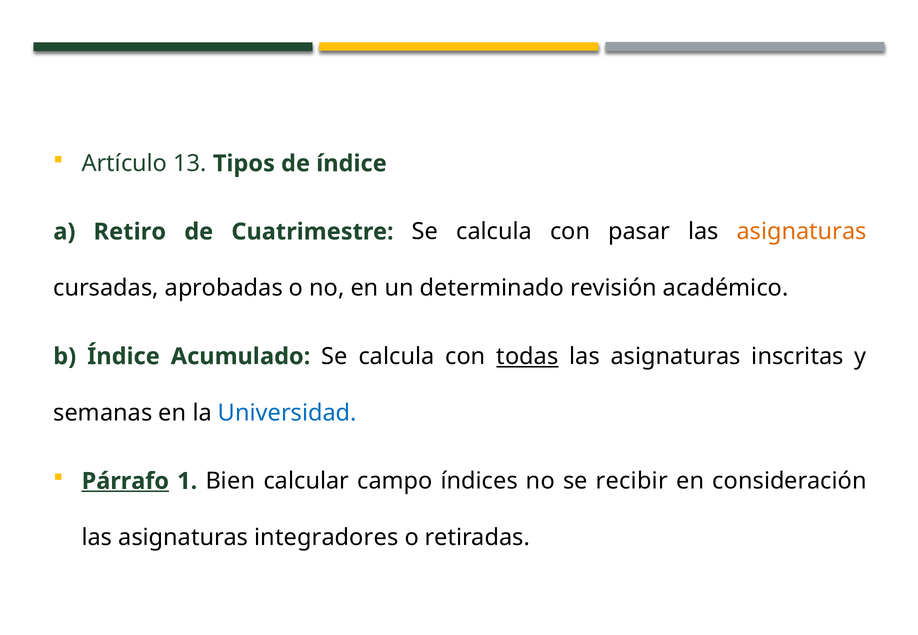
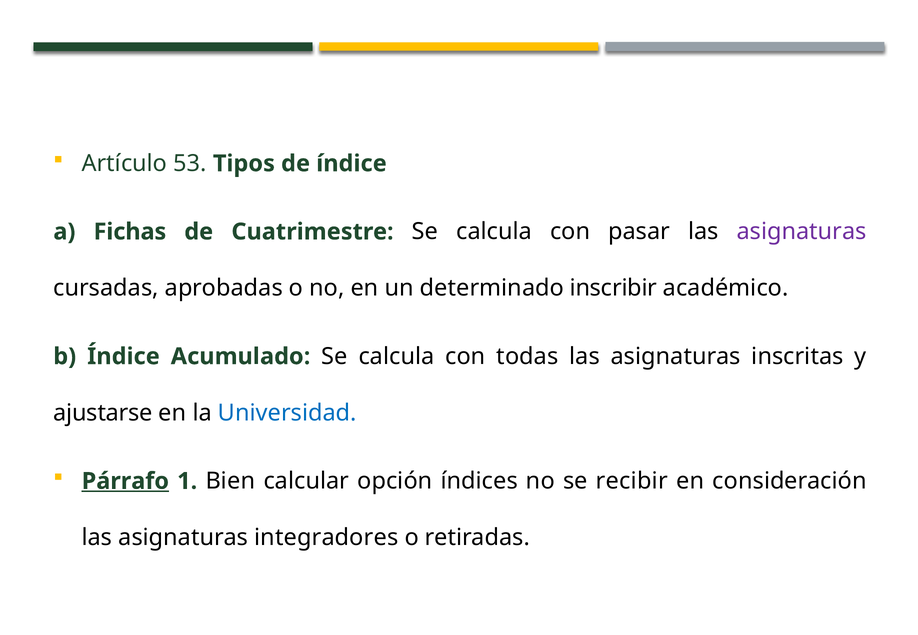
13: 13 -> 53
Retiro: Retiro -> Fichas
asignaturas at (802, 232) colour: orange -> purple
revisión: revisión -> inscribir
todas underline: present -> none
semanas: semanas -> ajustarse
campo: campo -> opción
